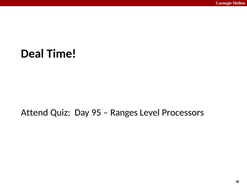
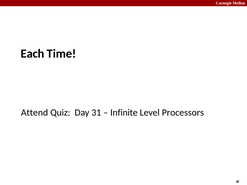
Deal: Deal -> Each
95: 95 -> 31
Ranges: Ranges -> Infinite
